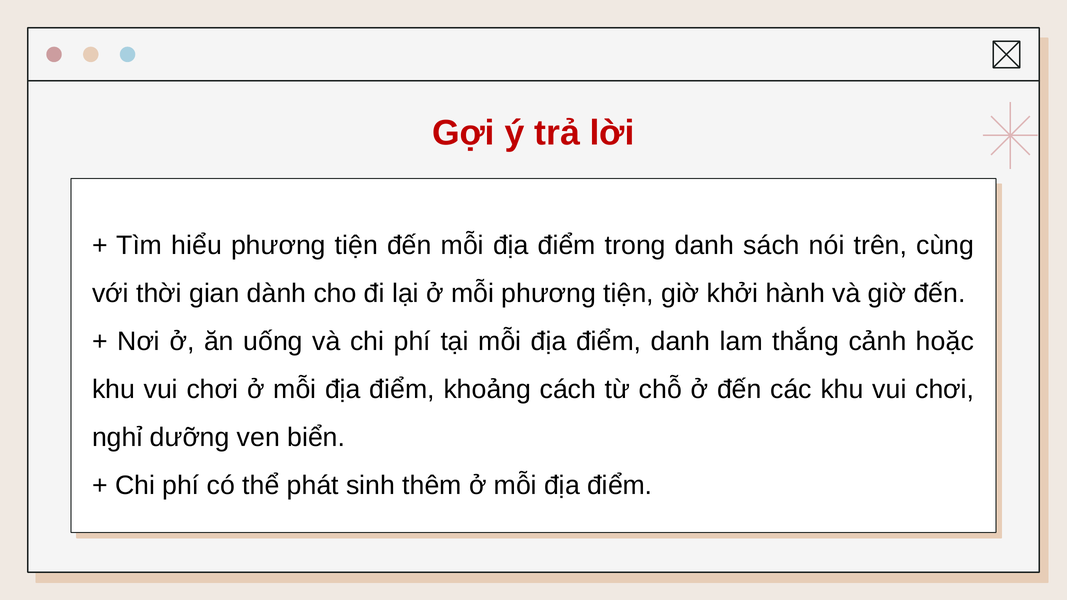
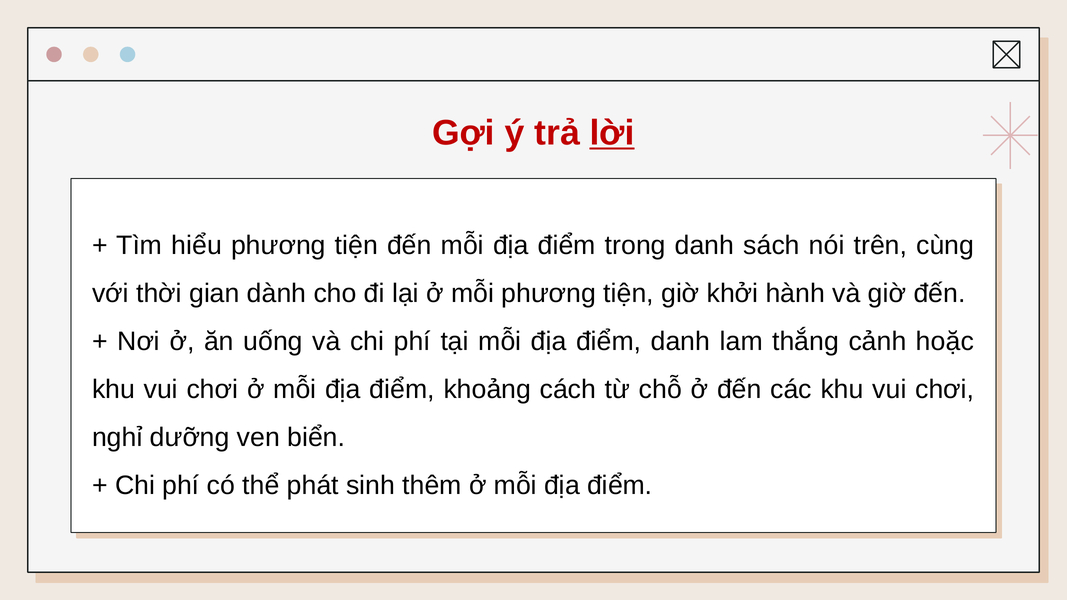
lời underline: none -> present
